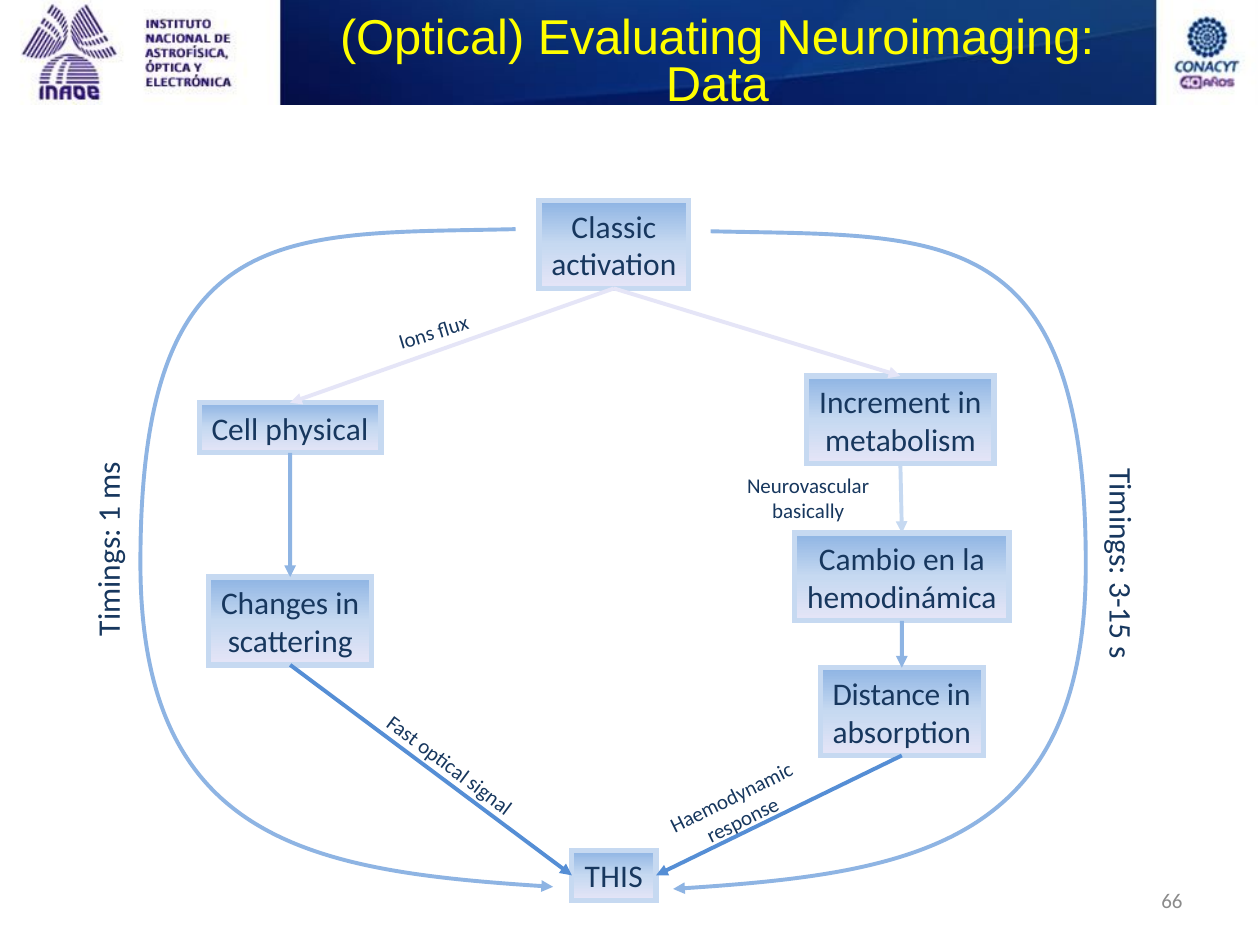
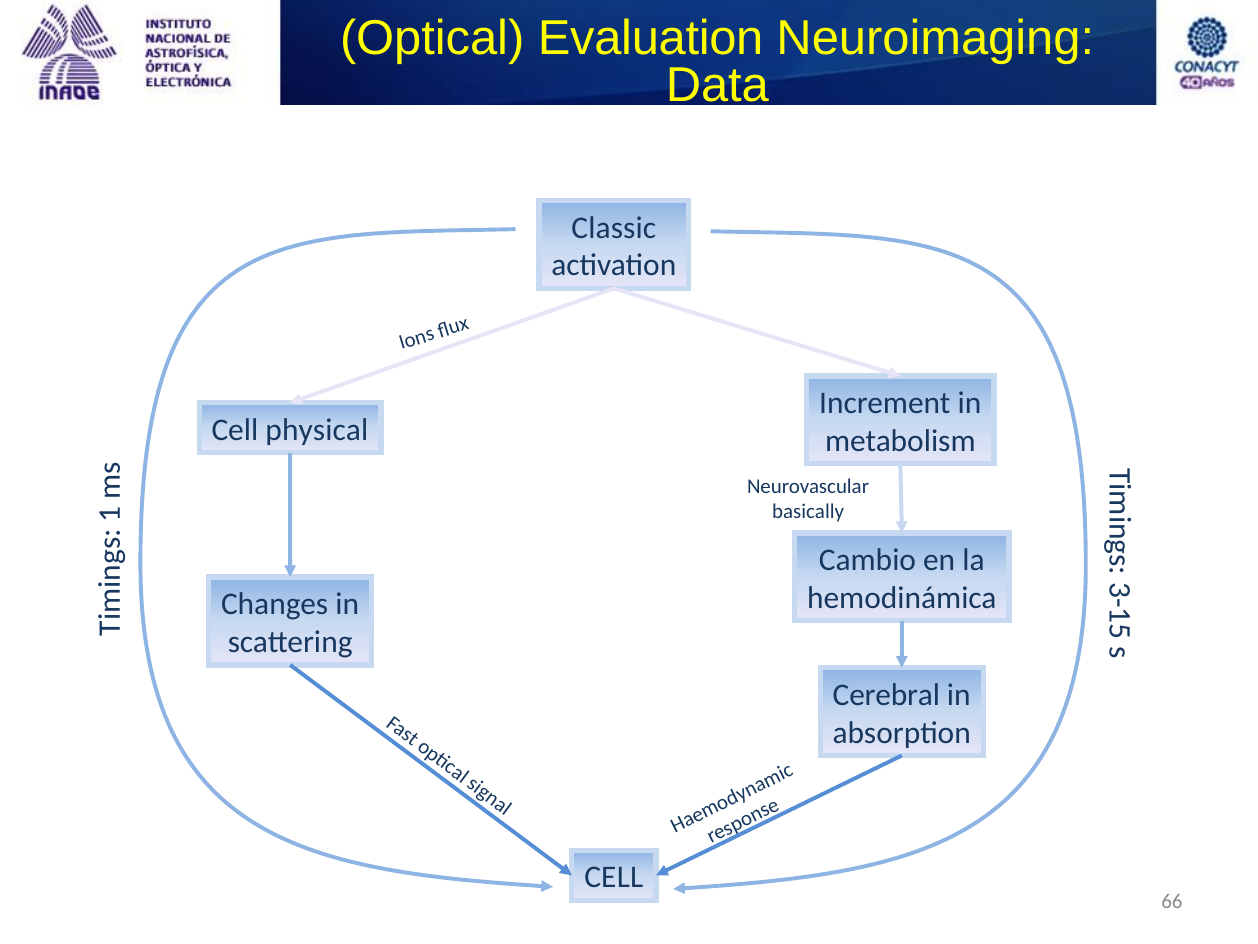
Evaluating: Evaluating -> Evaluation
Distance: Distance -> Cerebral
THIS at (614, 877): THIS -> CELL
